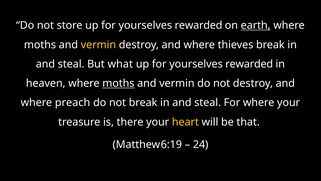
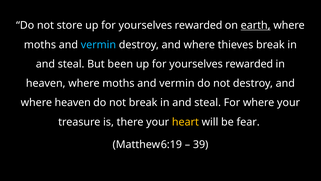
vermin at (98, 45) colour: yellow -> light blue
what: what -> been
moths at (118, 83) underline: present -> none
where preach: preach -> heaven
that: that -> fear
24: 24 -> 39
